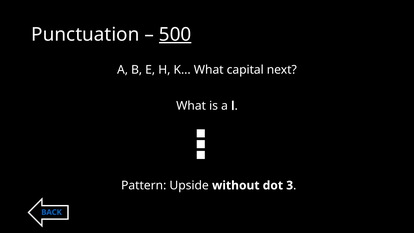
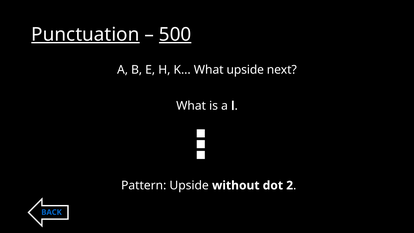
Punctuation underline: none -> present
What capital: capital -> upside
3: 3 -> 2
